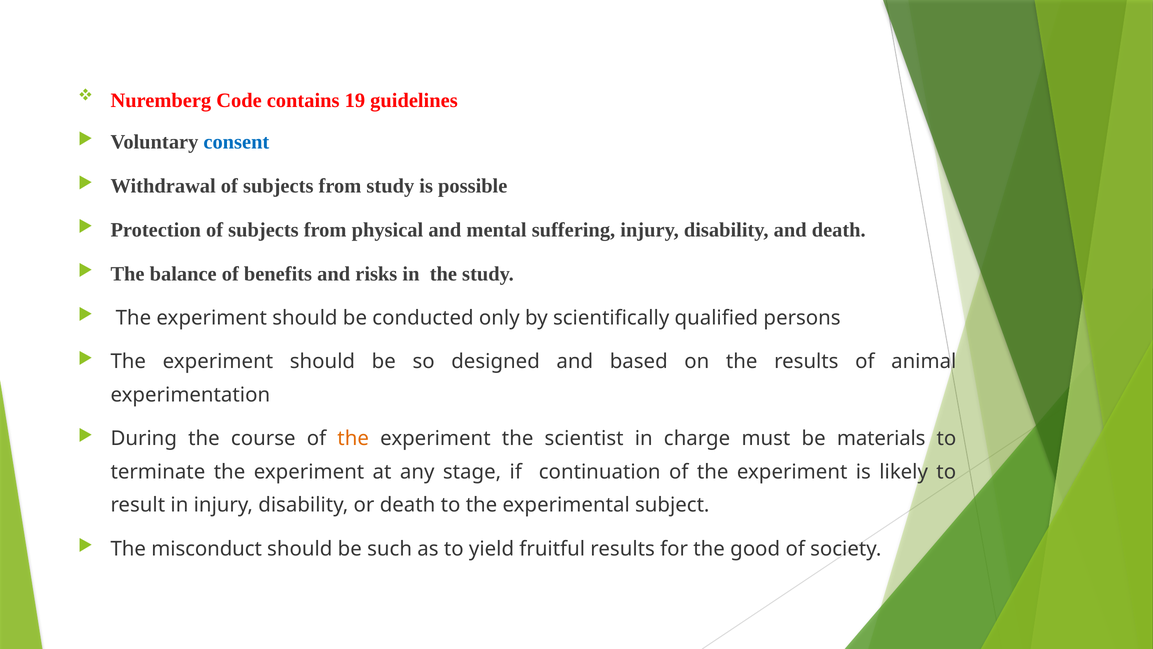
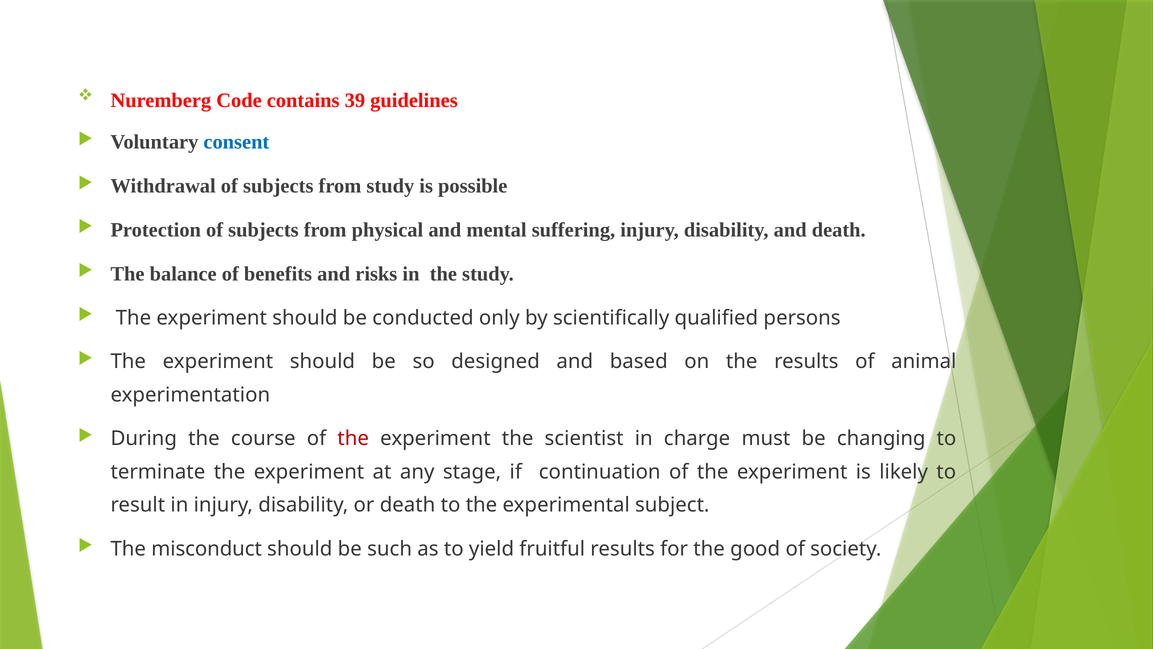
19: 19 -> 39
the at (353, 438) colour: orange -> red
materials: materials -> changing
